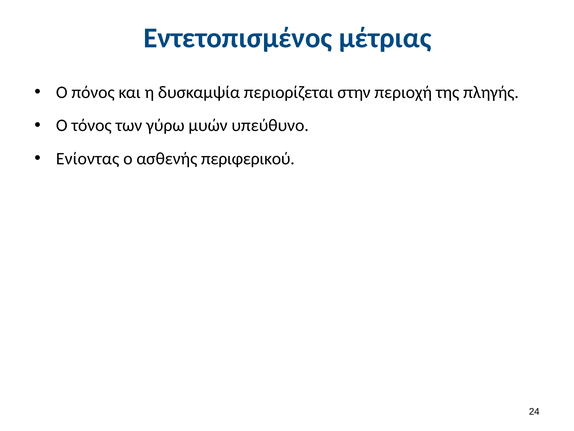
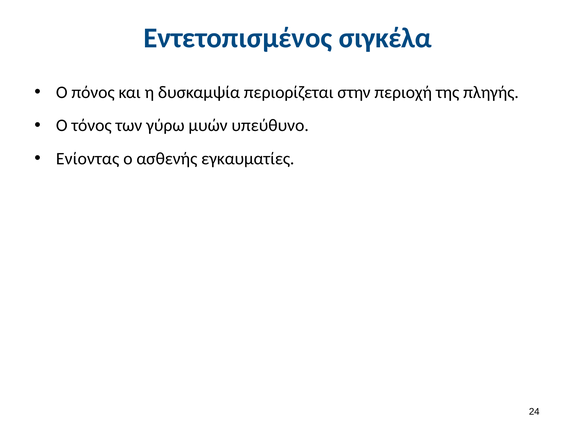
μέτριας: μέτριας -> σιγκέλα
περιφερικού: περιφερικού -> εγκαυματίες
